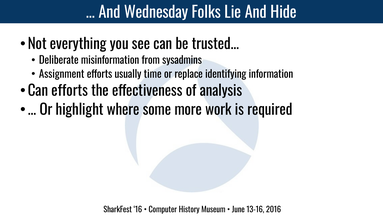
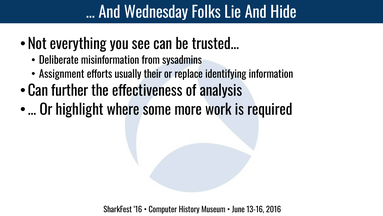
time: time -> their
Can efforts: efforts -> further
